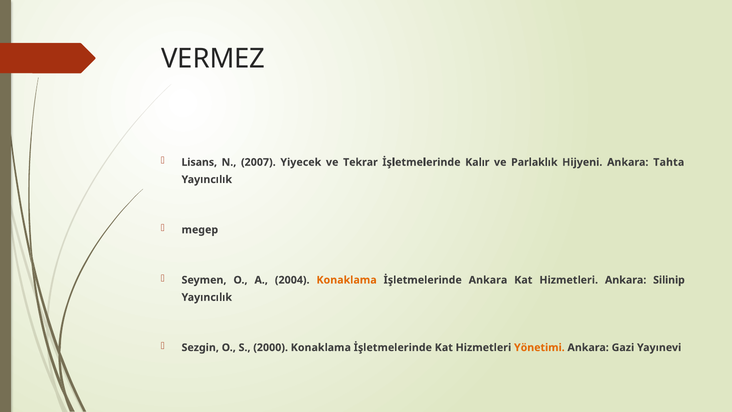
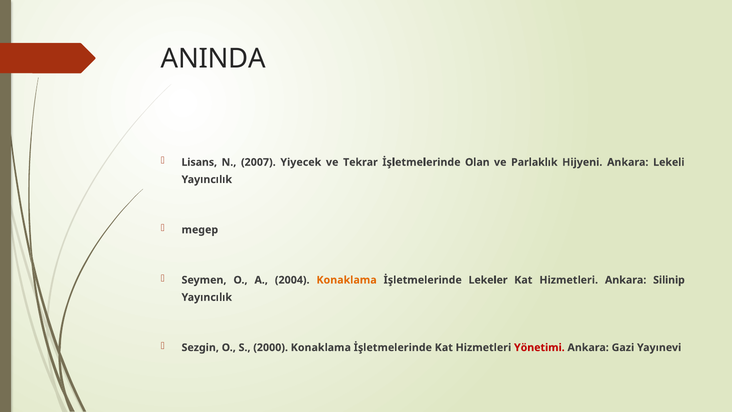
VERMEZ: VERMEZ -> ANINDA
Kalır: Kalır -> Olan
Tahta: Tahta -> Lekeli
İşletmelerinde Ankara: Ankara -> Lekeler
Yönetimi colour: orange -> red
